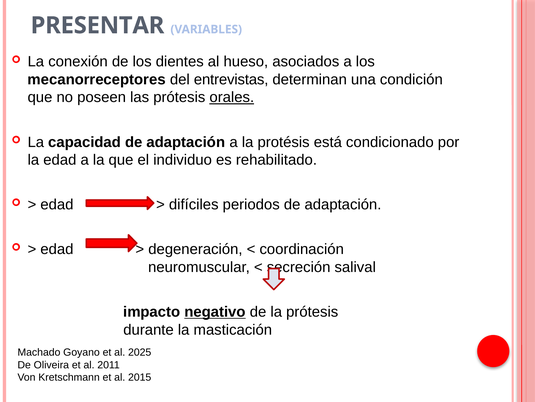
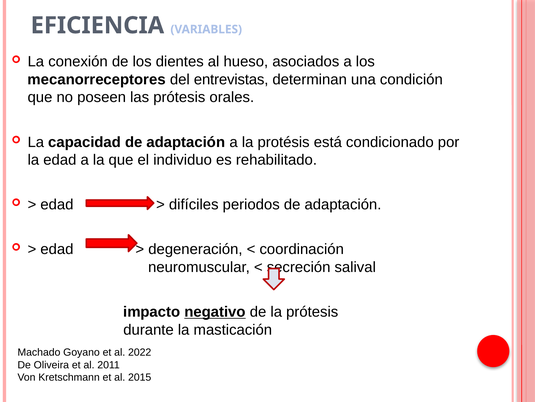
PRESENTAR: PRESENTAR -> EFICIENCIA
orales underline: present -> none
2025: 2025 -> 2022
